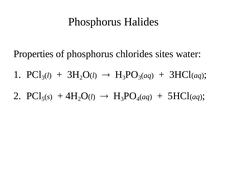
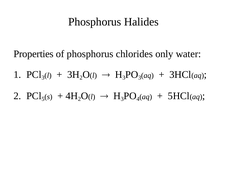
sites: sites -> only
